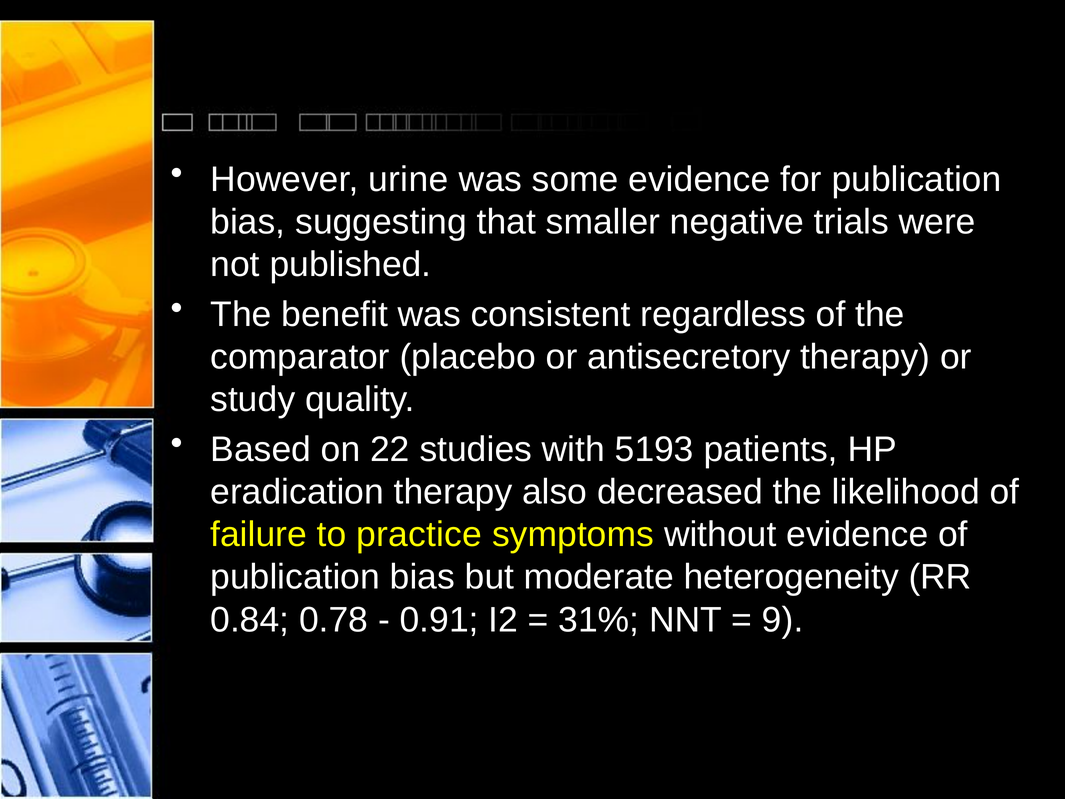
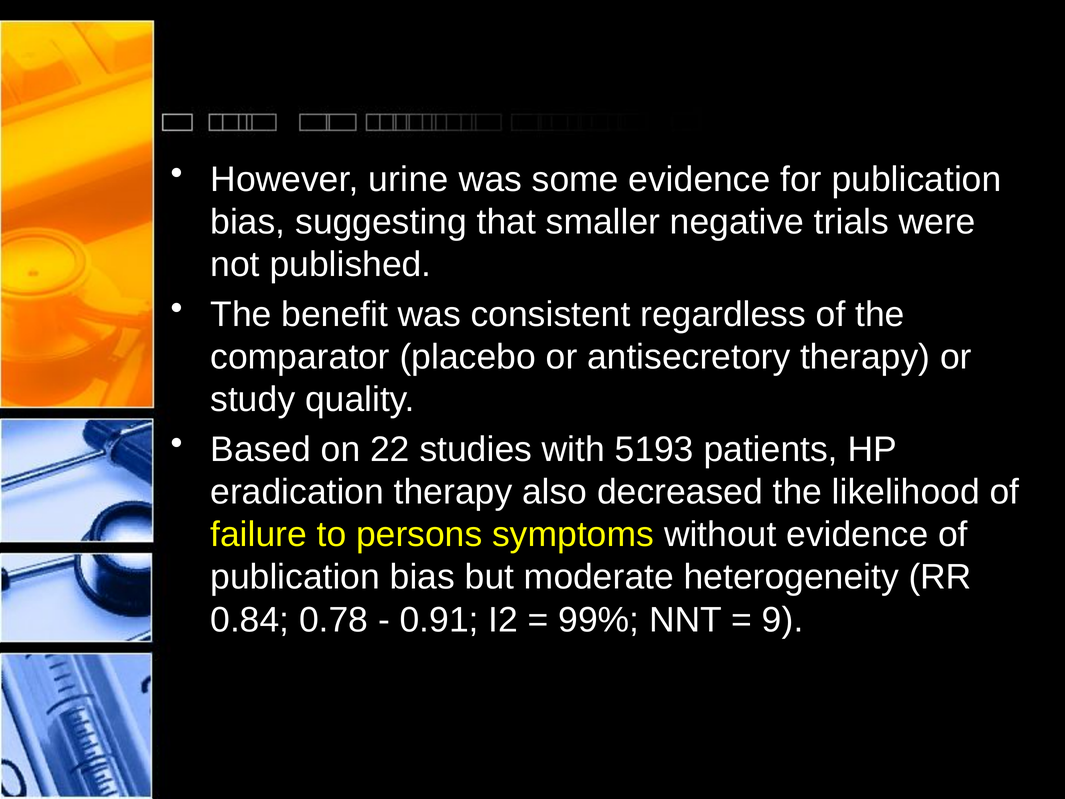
practice: practice -> persons
31%: 31% -> 99%
